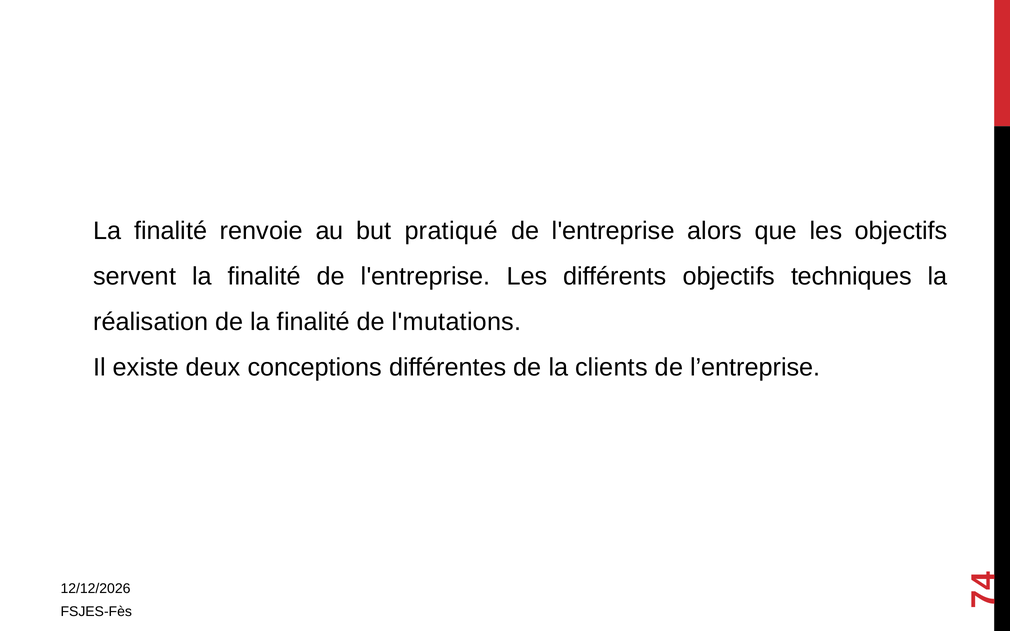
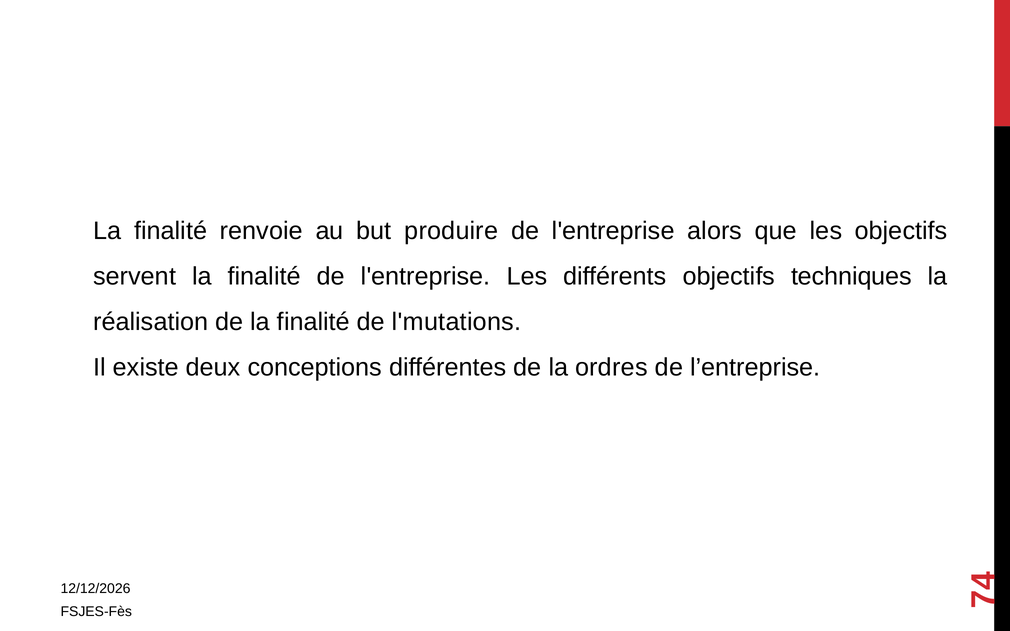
pratiqué: pratiqué -> produire
clients: clients -> ordres
